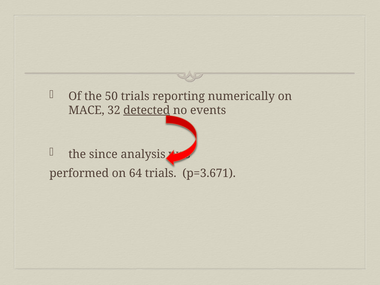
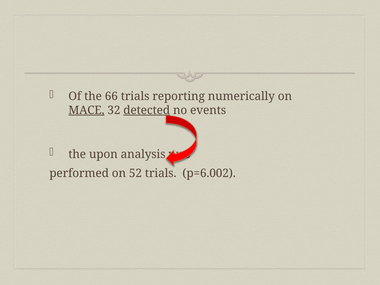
50: 50 -> 66
MACE underline: none -> present
since: since -> upon
64: 64 -> 52
p=3.671: p=3.671 -> p=6.002
